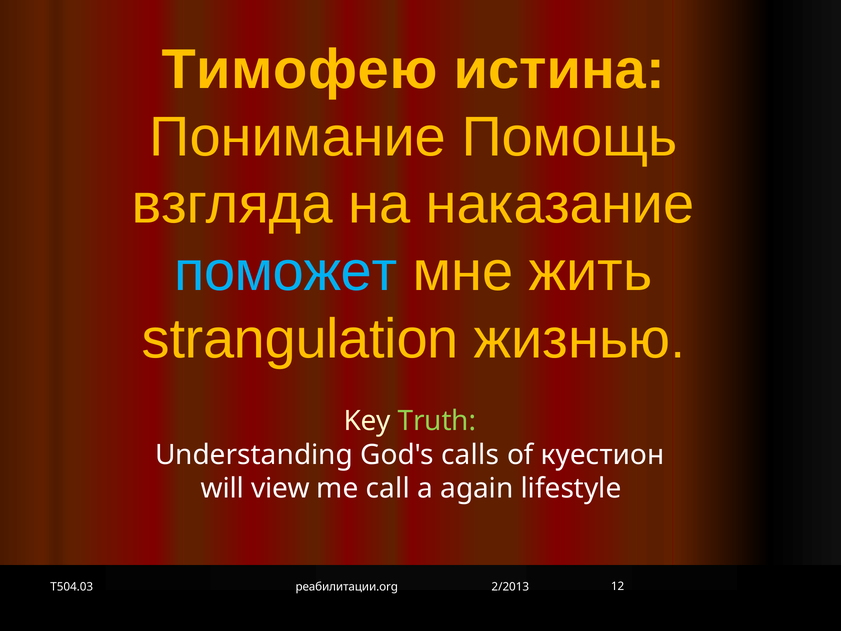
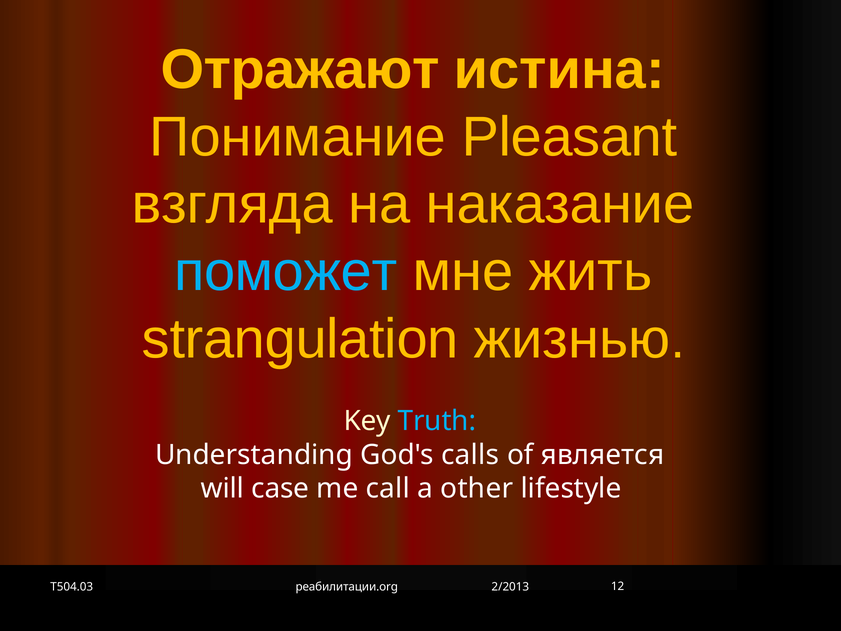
Тимофею: Тимофею -> Отражают
Помощь: Помощь -> Pleasant
Truth colour: light green -> light blue
куестион: куестион -> является
view: view -> case
again: again -> other
